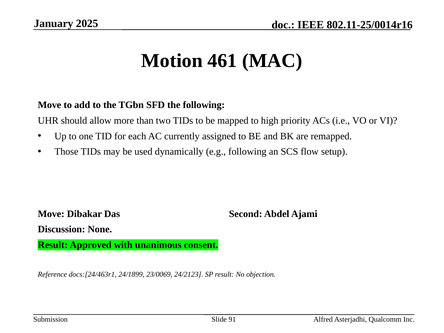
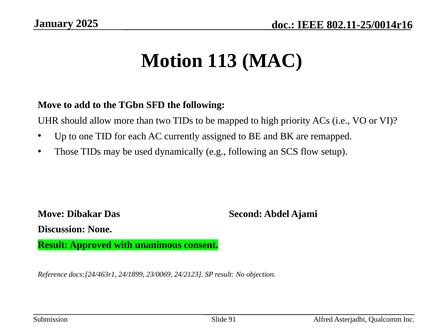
461: 461 -> 113
